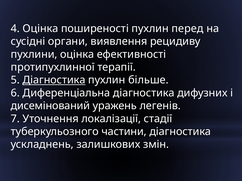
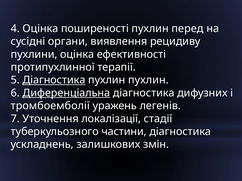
пухлин більше: більше -> пухлин
Диференціальна underline: none -> present
дисемінований: дисемінований -> тромбоемболії
